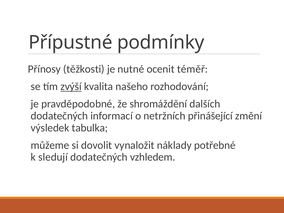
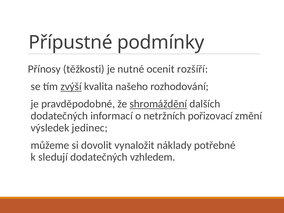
téměř: téměř -> rozšíří
shromáždění underline: none -> present
přinášející: přinášející -> pořizovací
tabulka: tabulka -> jedinec
